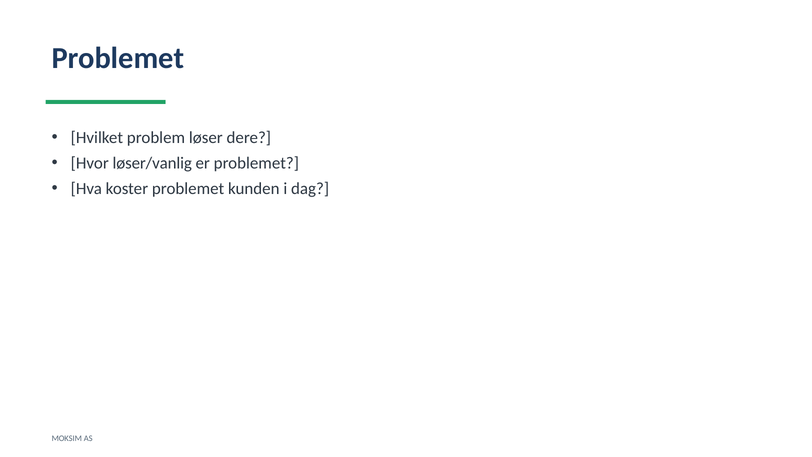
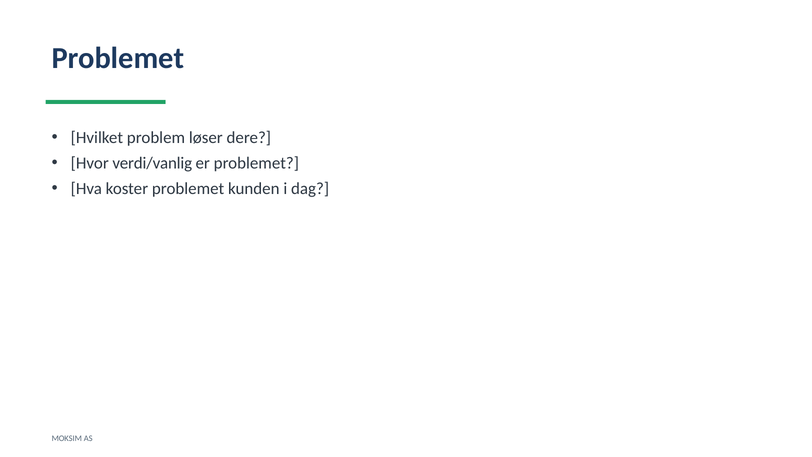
løser/vanlig: løser/vanlig -> verdi/vanlig
